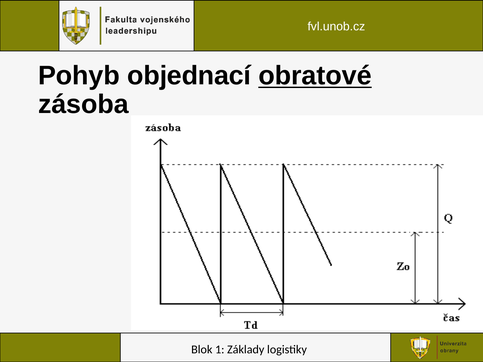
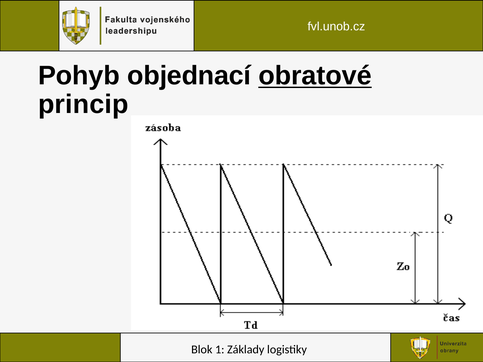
zásoba: zásoba -> princip
